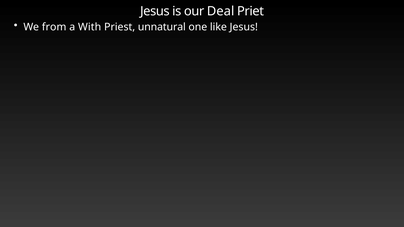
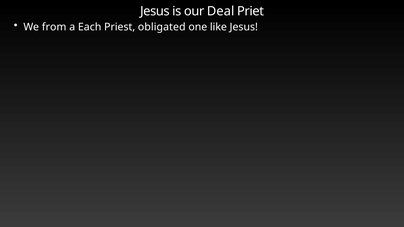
With: With -> Each
unnatural: unnatural -> obligated
